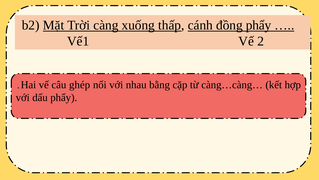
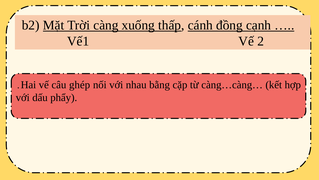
đồng phẩy: phẩy -> cạnh
